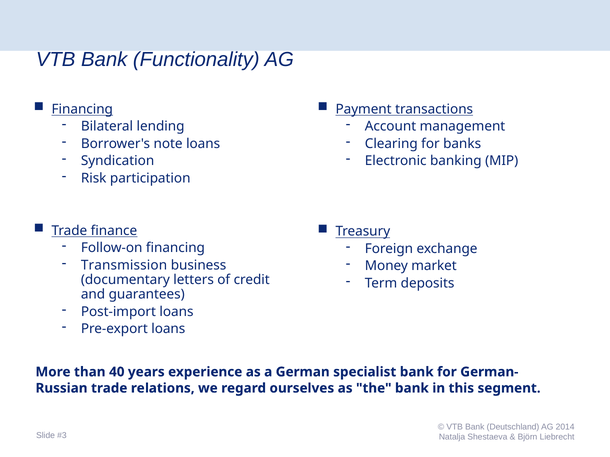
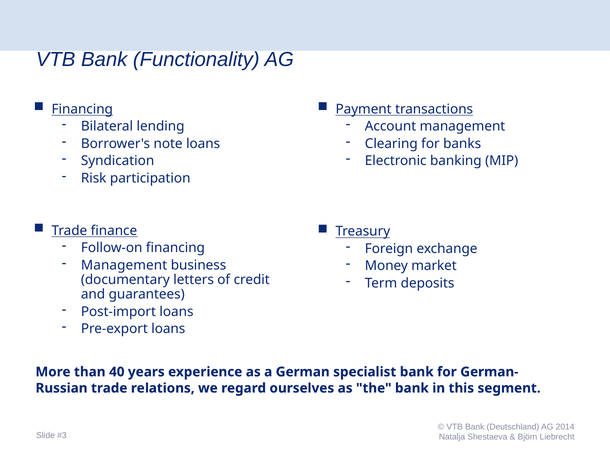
Transmission at (124, 265): Transmission -> Management
